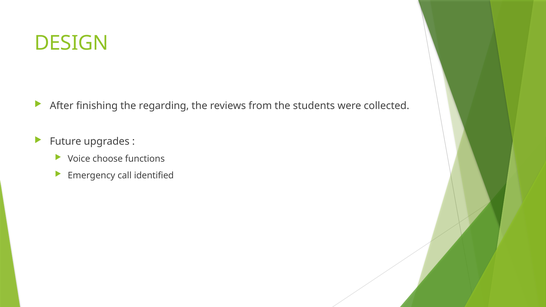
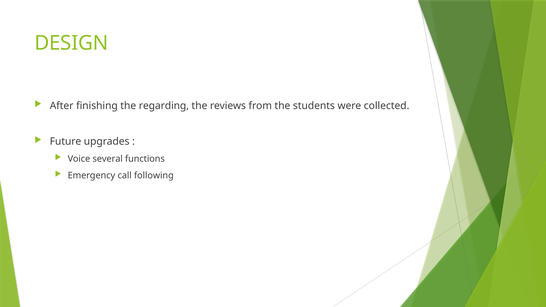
choose: choose -> several
identified: identified -> following
